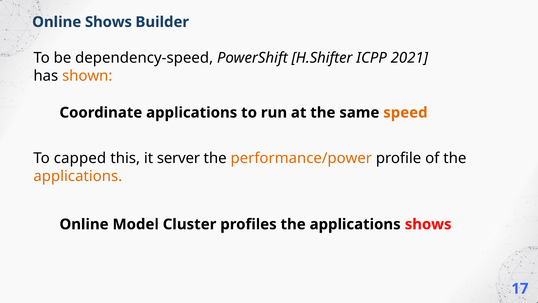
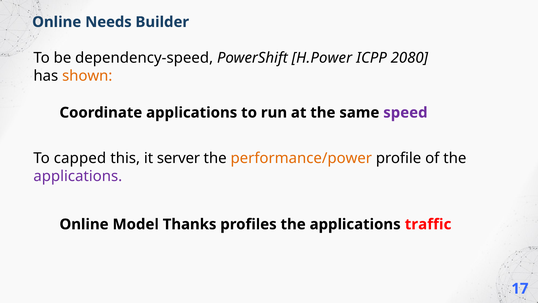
Online Shows: Shows -> Needs
H.Shifter: H.Shifter -> H.Power
2021: 2021 -> 2080
speed colour: orange -> purple
applications at (78, 176) colour: orange -> purple
Cluster: Cluster -> Thanks
applications shows: shows -> traffic
